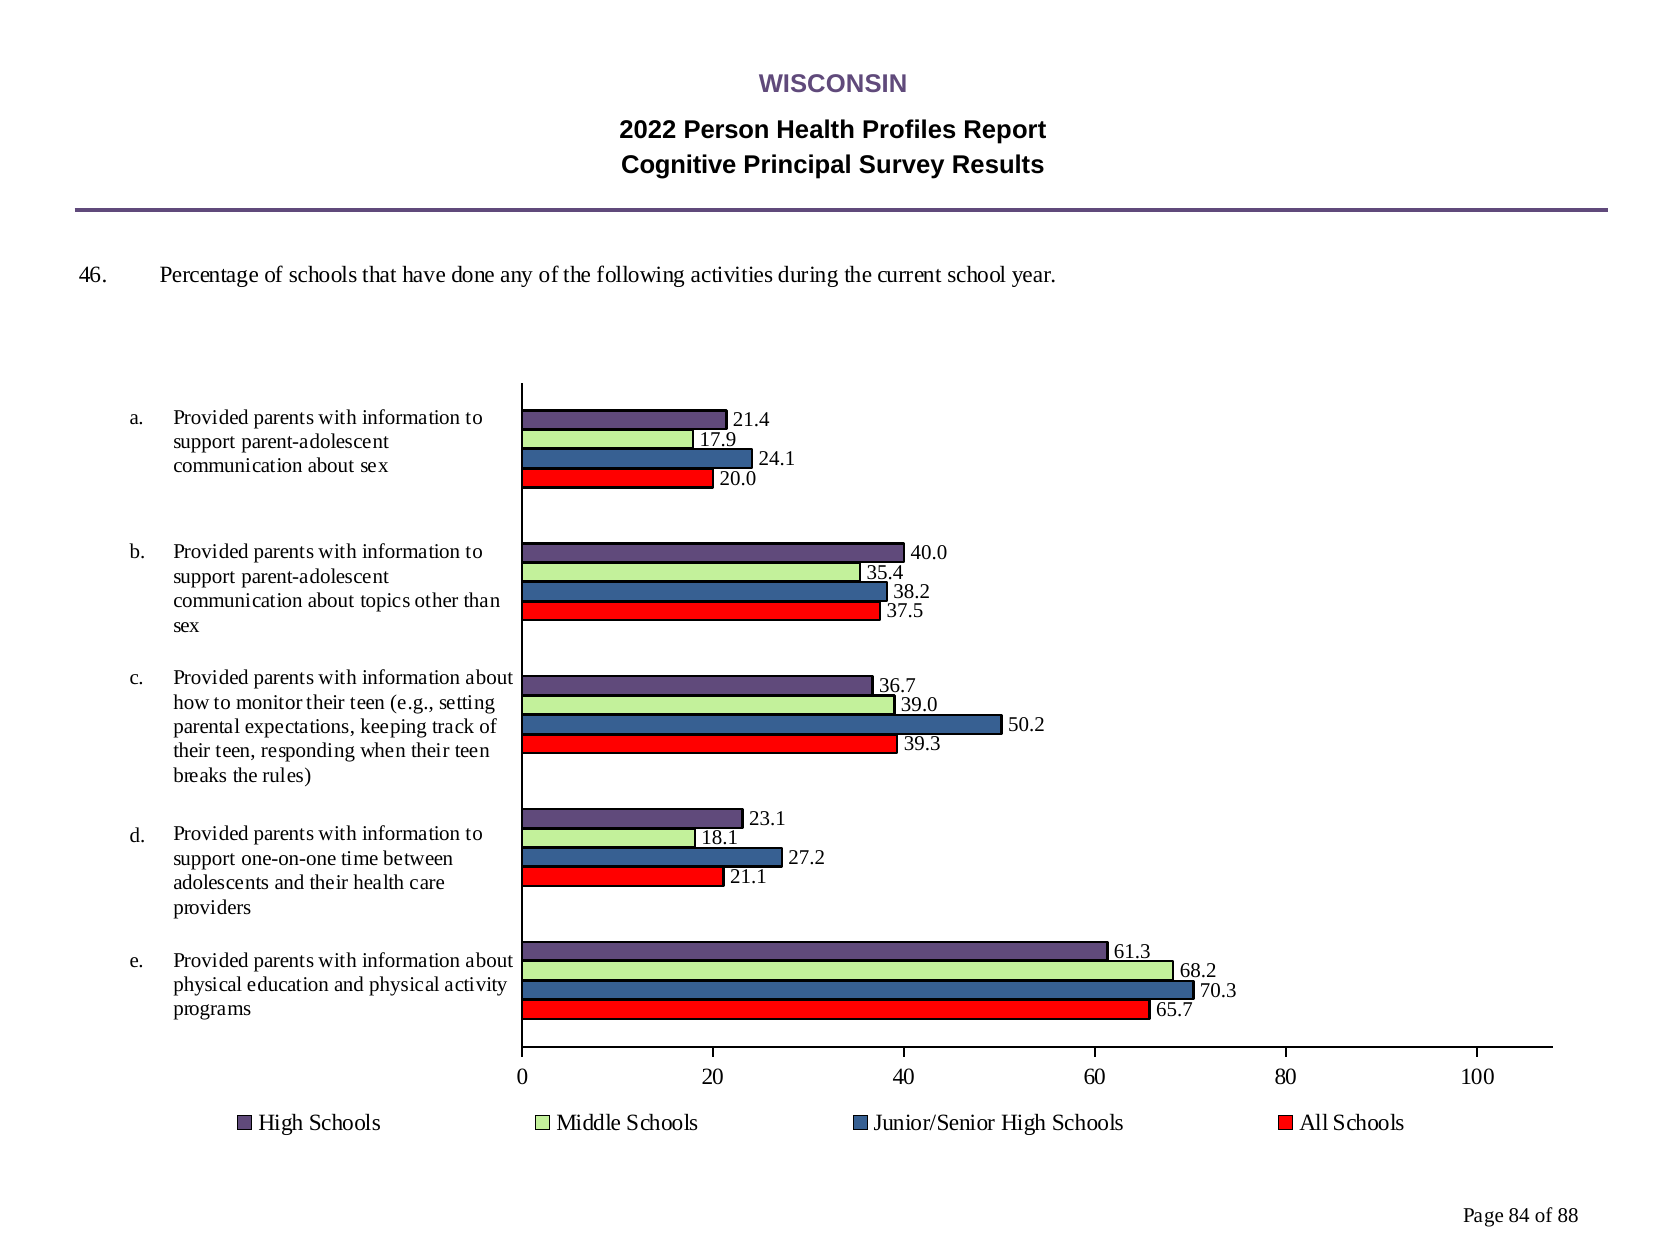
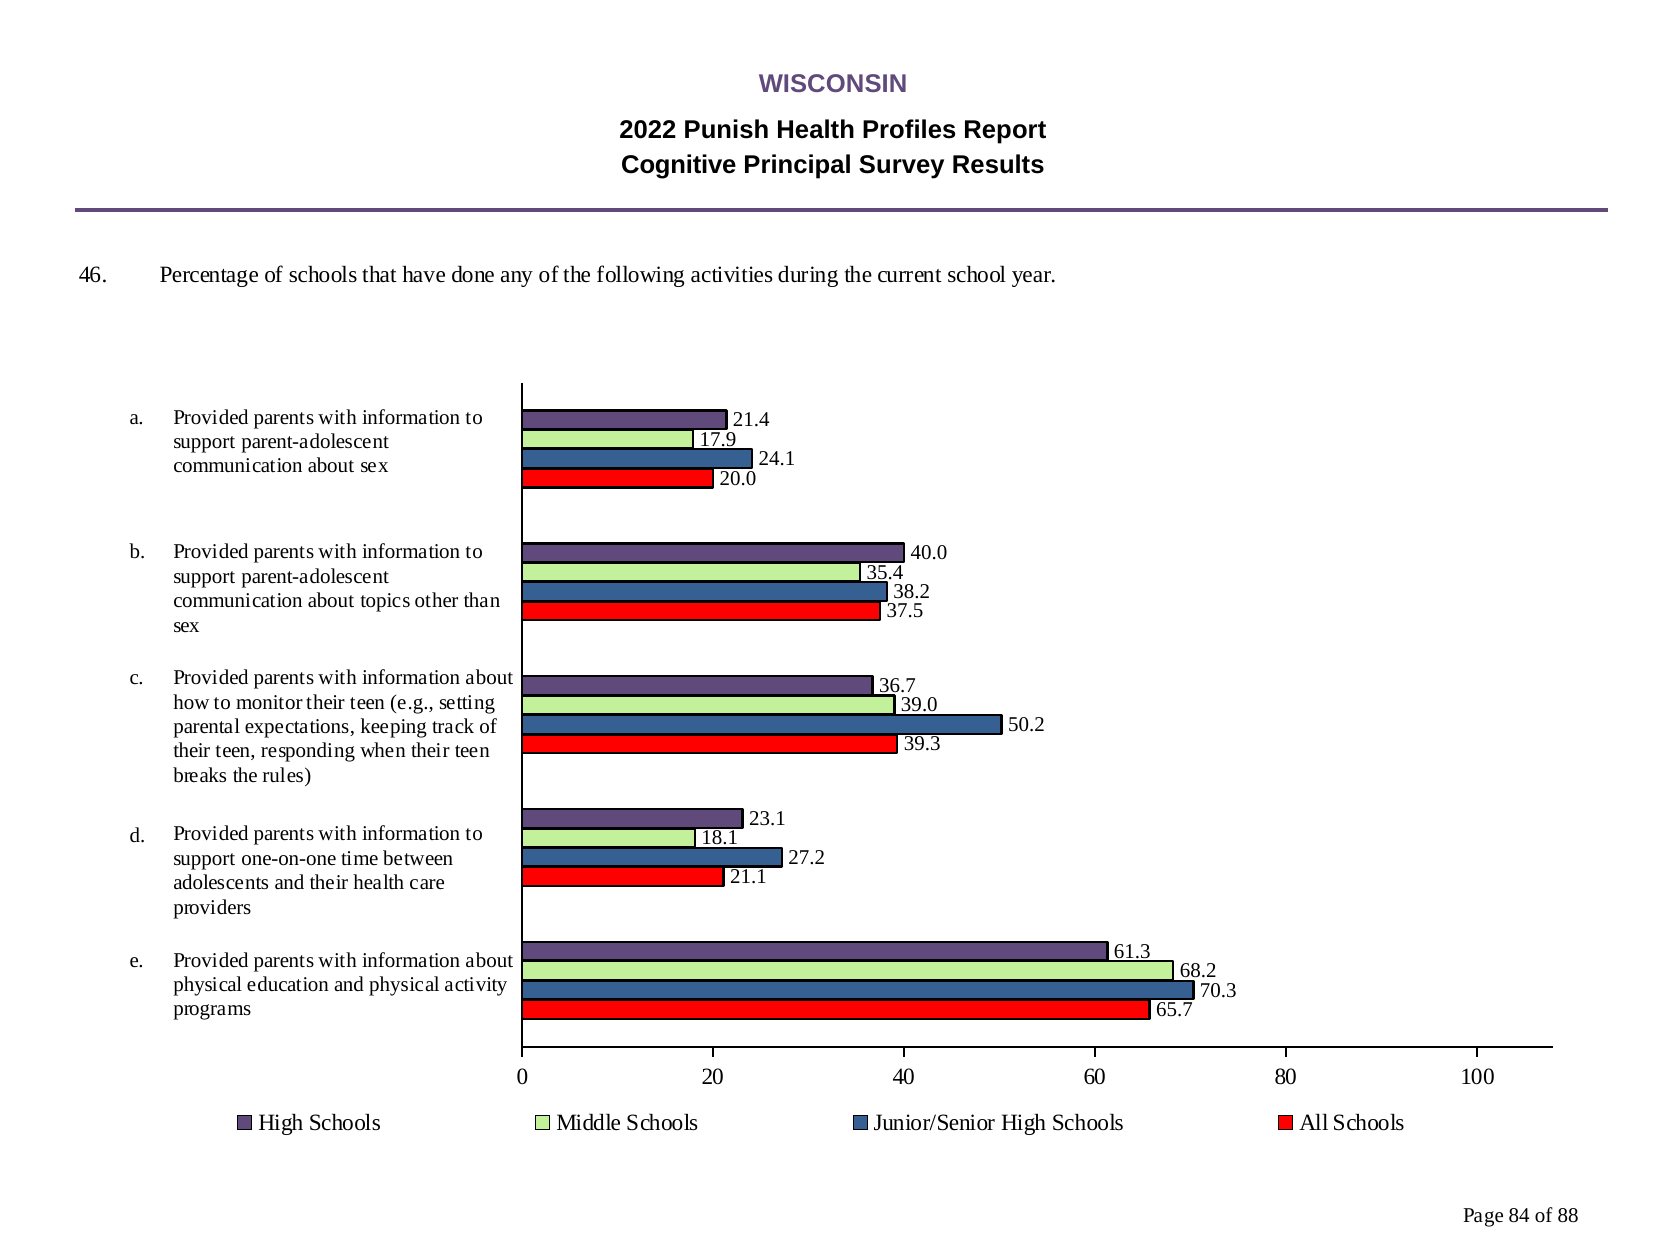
Person: Person -> Punish
